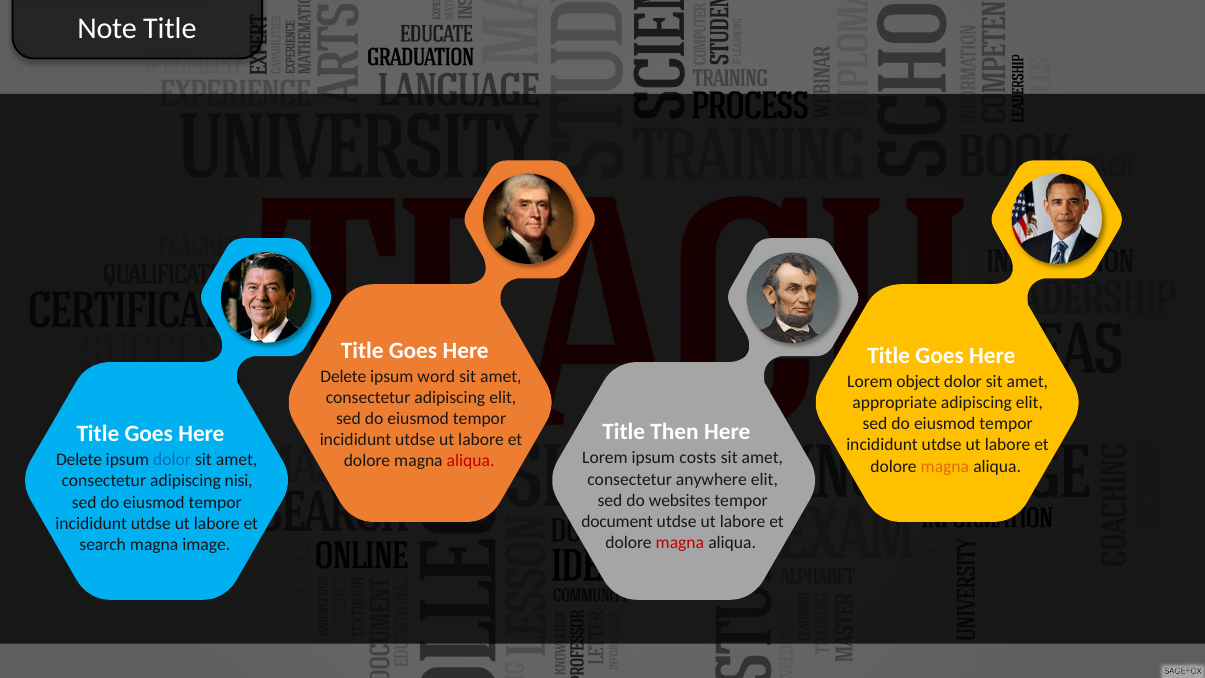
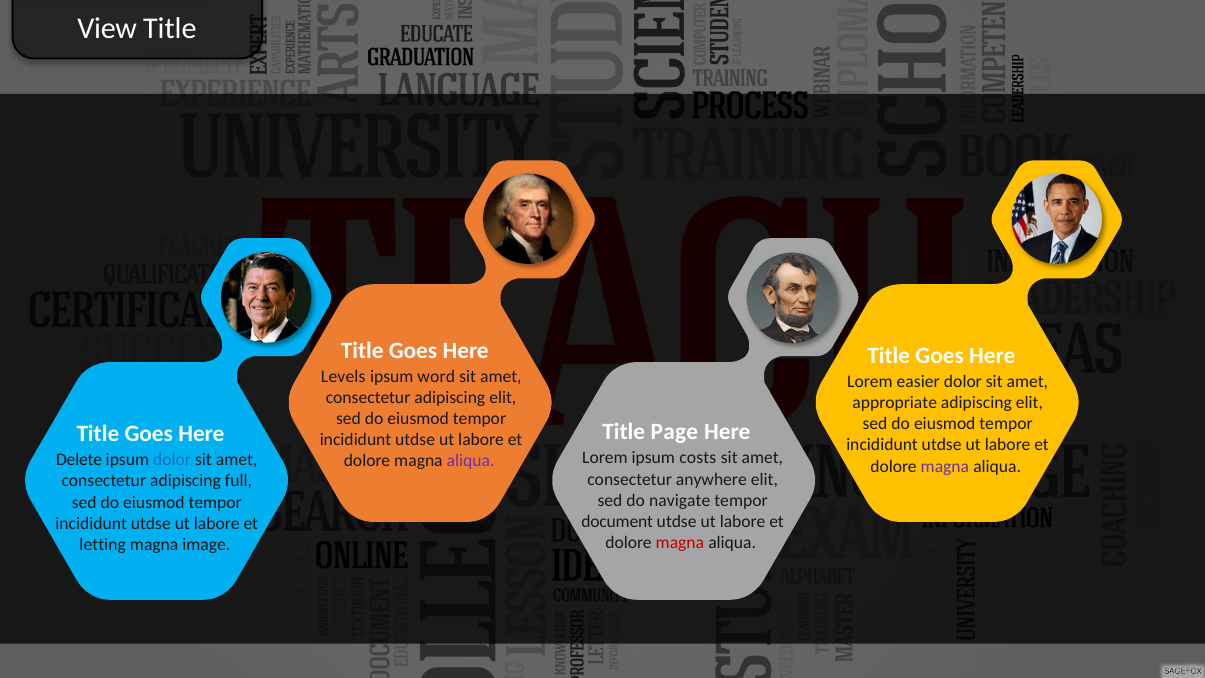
Note: Note -> View
Delete at (343, 376): Delete -> Levels
object: object -> easier
Then: Then -> Page
aliqua at (471, 461) colour: red -> purple
magna at (945, 466) colour: orange -> purple
nisi: nisi -> full
websites: websites -> navigate
search: search -> letting
